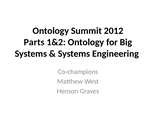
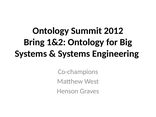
Parts: Parts -> Bring
